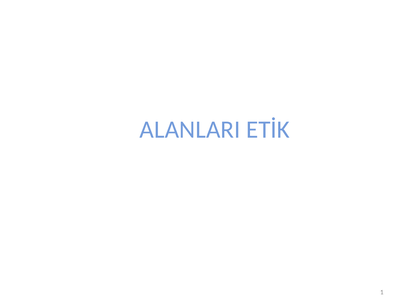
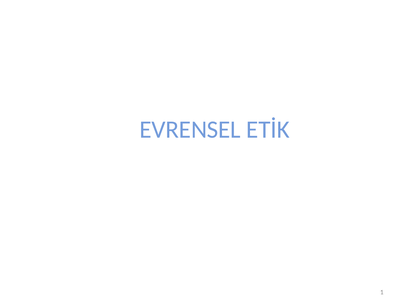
ALANLARI: ALANLARI -> EVRENSEL
